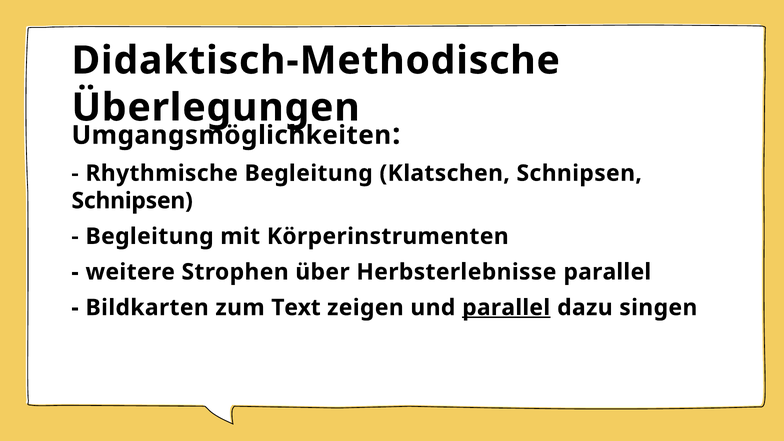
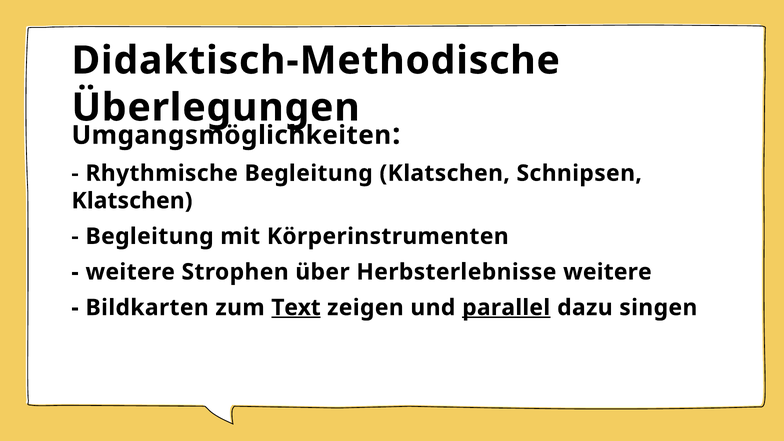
Schnipsen at (132, 201): Schnipsen -> Klatschen
Herbsterlebnisse parallel: parallel -> weitere
Text underline: none -> present
